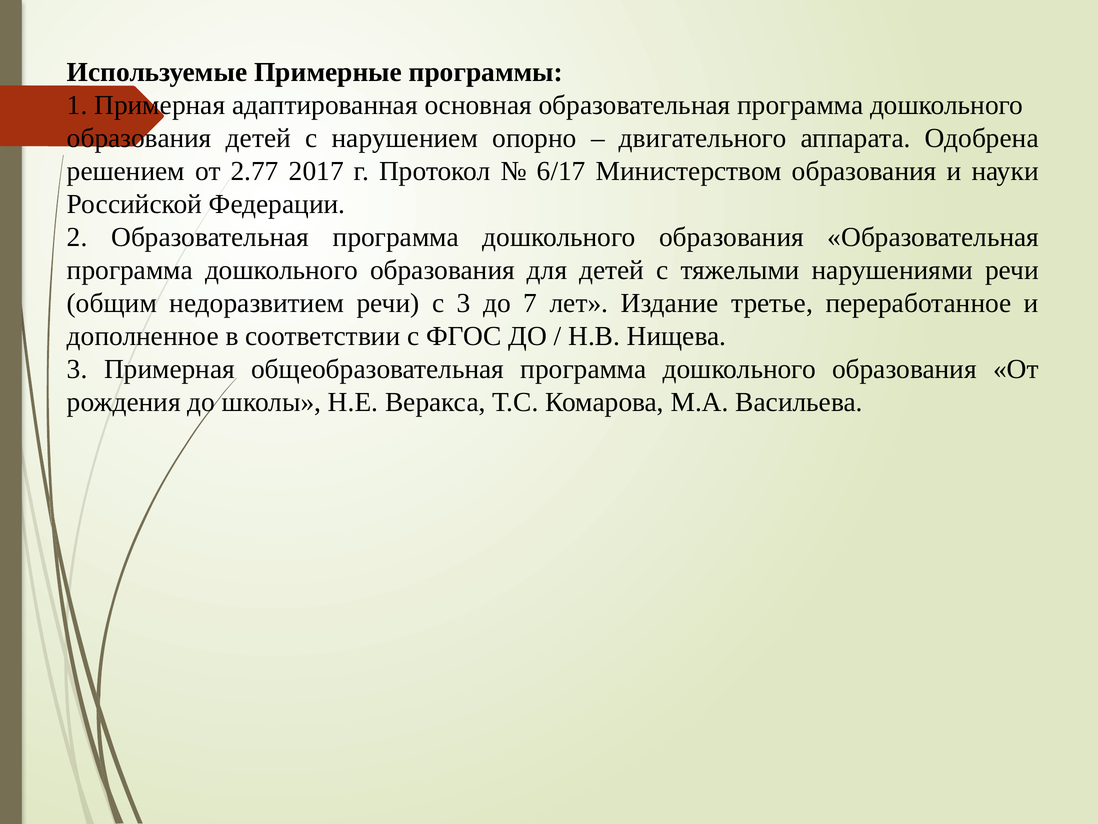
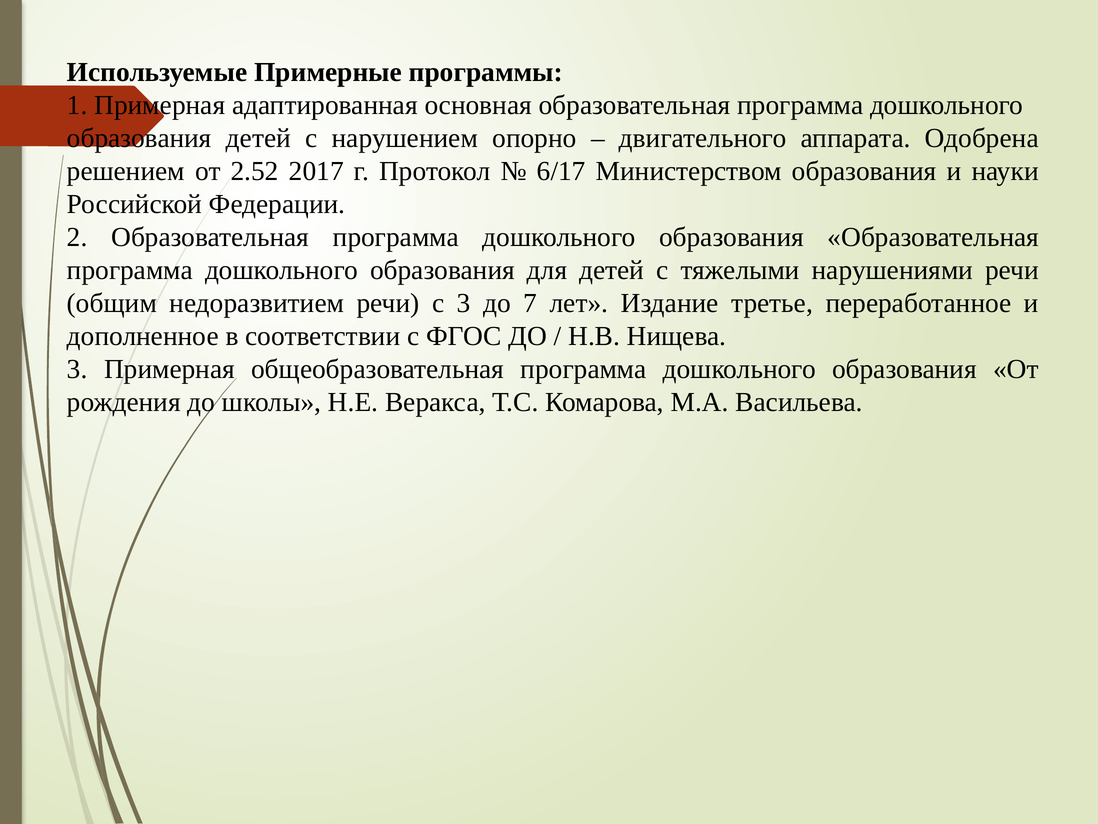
2.77: 2.77 -> 2.52
